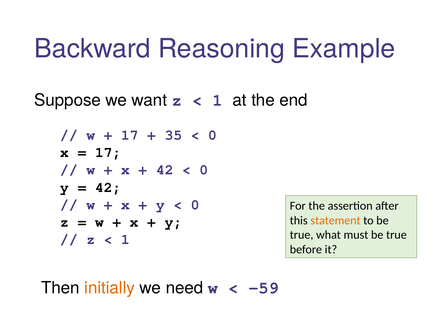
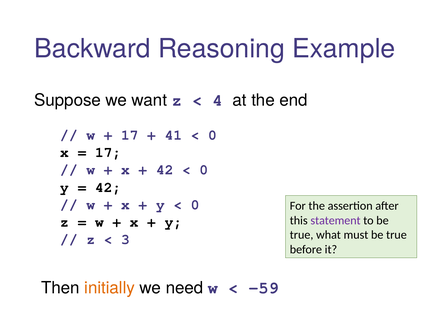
1 at (217, 100): 1 -> 4
35: 35 -> 41
statement colour: orange -> purple
1 at (126, 240): 1 -> 3
